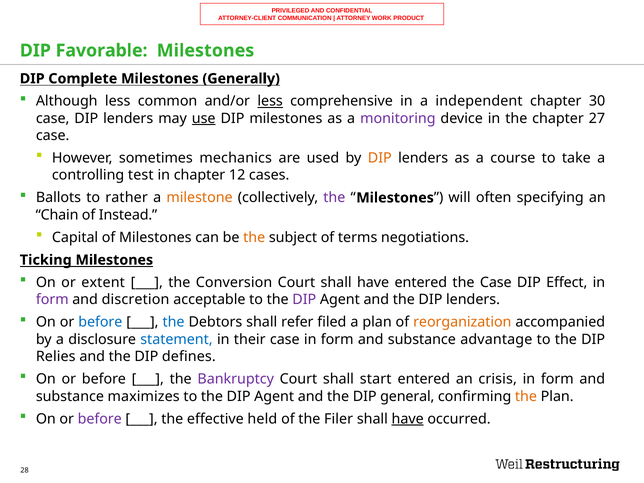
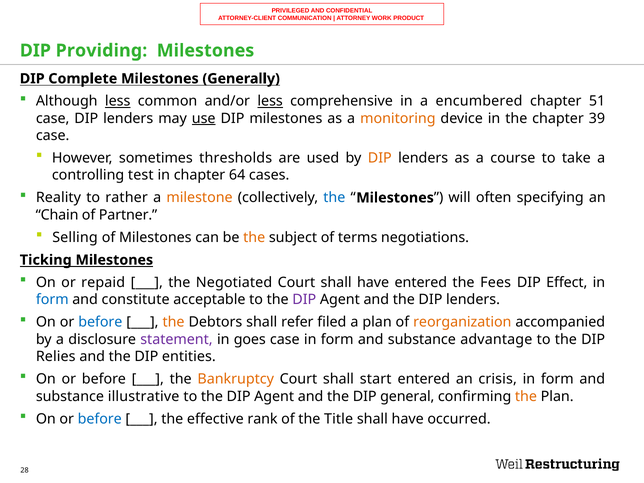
Favorable: Favorable -> Providing
less at (118, 101) underline: none -> present
independent: independent -> encumbered
30: 30 -> 51
monitoring colour: purple -> orange
27: 27 -> 39
mechanics: mechanics -> thresholds
12: 12 -> 64
Ballots: Ballots -> Reality
the at (334, 198) colour: purple -> blue
Instead: Instead -> Partner
Capital: Capital -> Selling
extent: extent -> repaid
Conversion: Conversion -> Negotiated
the Case: Case -> Fees
form at (52, 300) colour: purple -> blue
discretion: discretion -> constitute
the at (174, 322) colour: blue -> orange
statement colour: blue -> purple
their: their -> goes
defines: defines -> entities
Bankruptcy colour: purple -> orange
maximizes: maximizes -> illustrative
before at (100, 419) colour: purple -> blue
held: held -> rank
Filer: Filer -> Title
have at (408, 419) underline: present -> none
